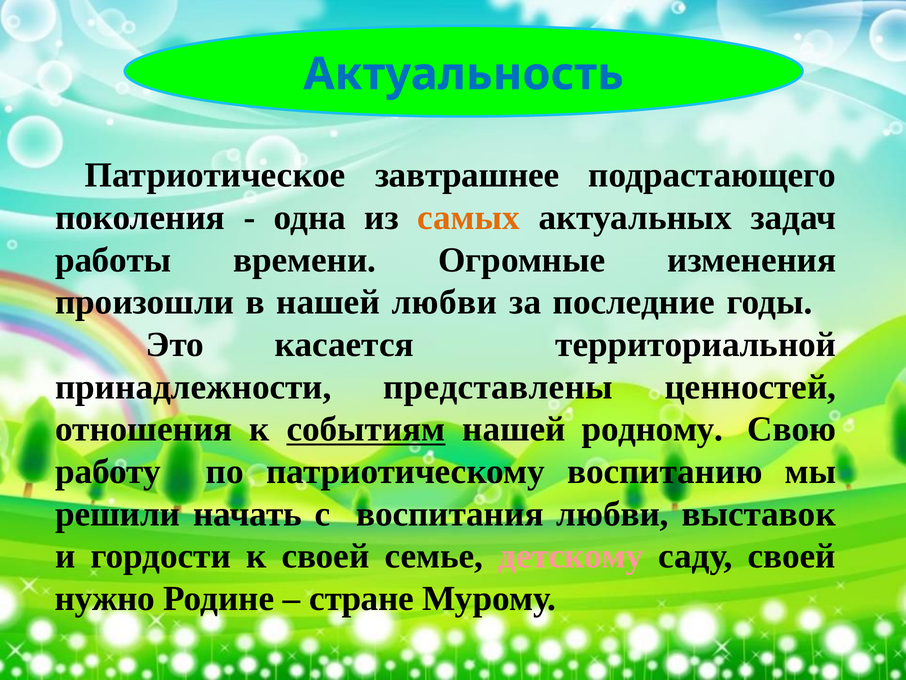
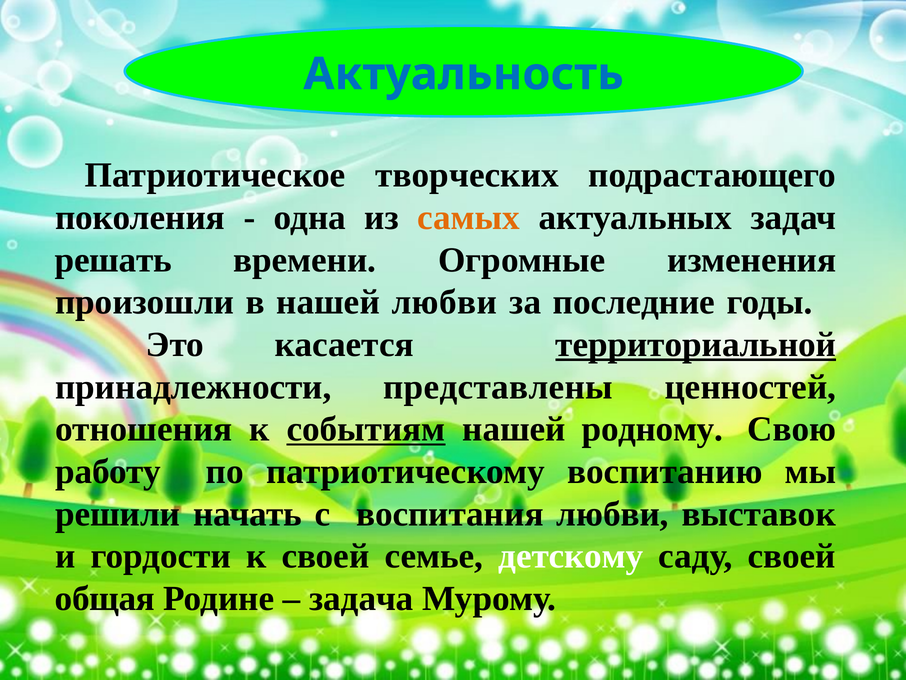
завтрашнее: завтрашнее -> творческих
работы: работы -> решать
территориальной underline: none -> present
детскому colour: pink -> white
нужно: нужно -> общая
стране: стране -> задача
